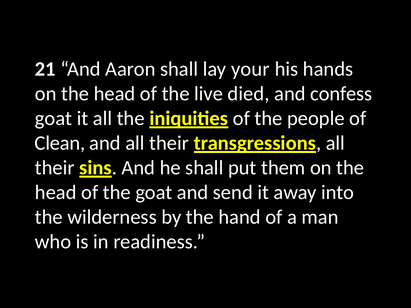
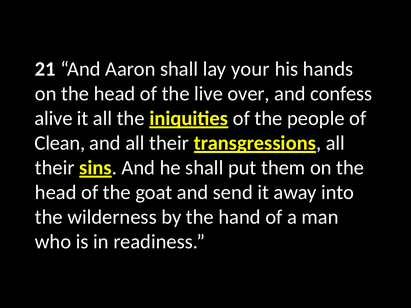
died: died -> over
goat at (54, 119): goat -> alive
